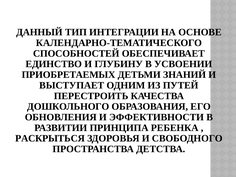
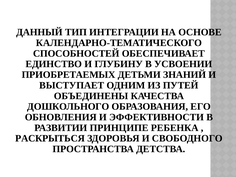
ПЕРЕСТРОИТЬ: ПЕРЕСТРОИТЬ -> ОБЪЕДИНЕНЫ
ПРИНЦИПА: ПРИНЦИПА -> ПРИНЦИПЕ
